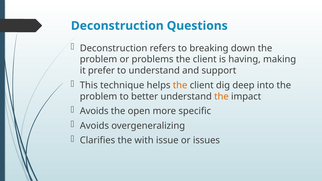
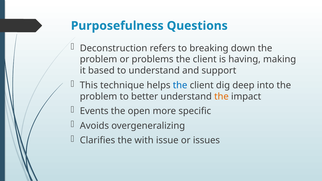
Deconstruction at (117, 26): Deconstruction -> Purposefulness
prefer: prefer -> based
the at (180, 85) colour: orange -> blue
Avoids at (94, 111): Avoids -> Events
